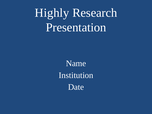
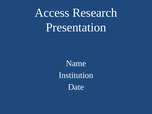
Highly: Highly -> Access
